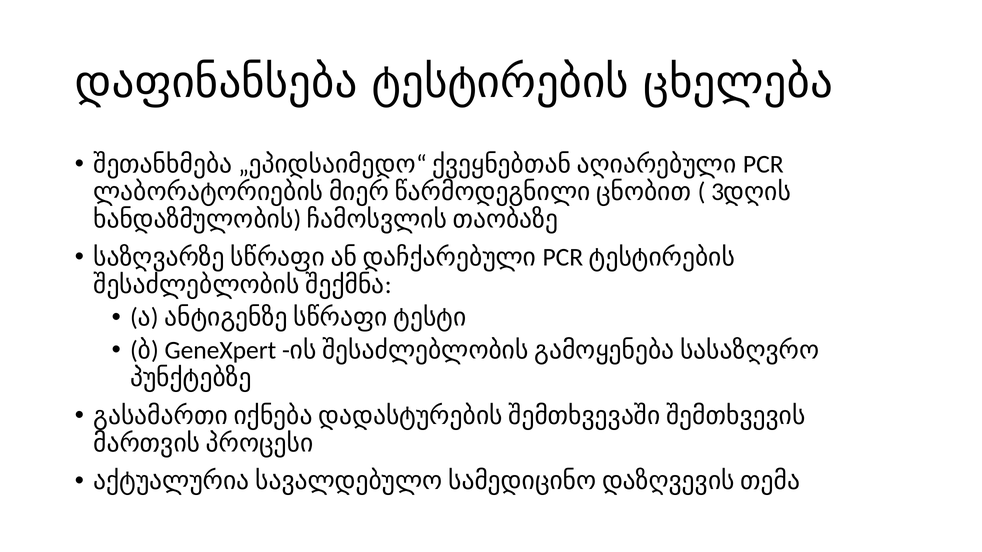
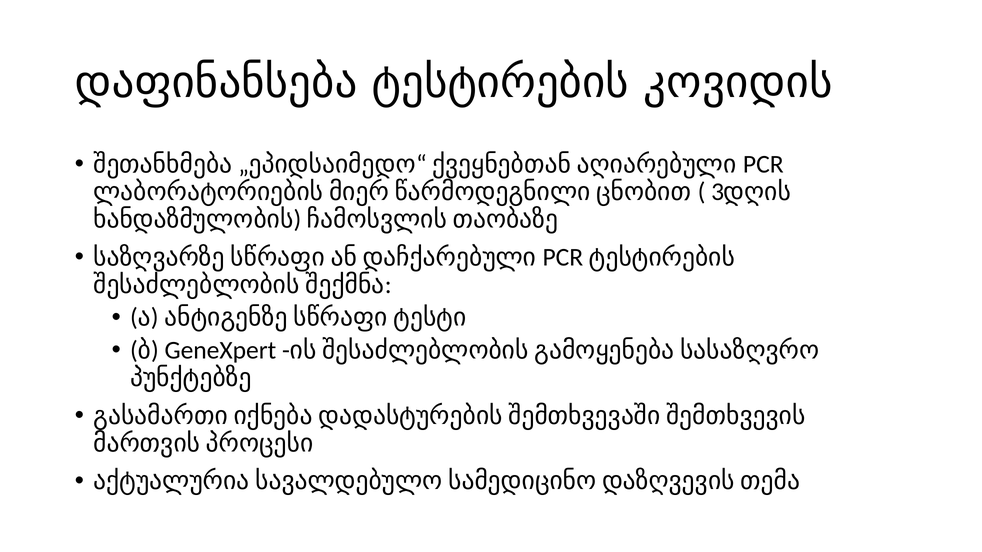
ცხელება: ცხელება -> კოვიდის
